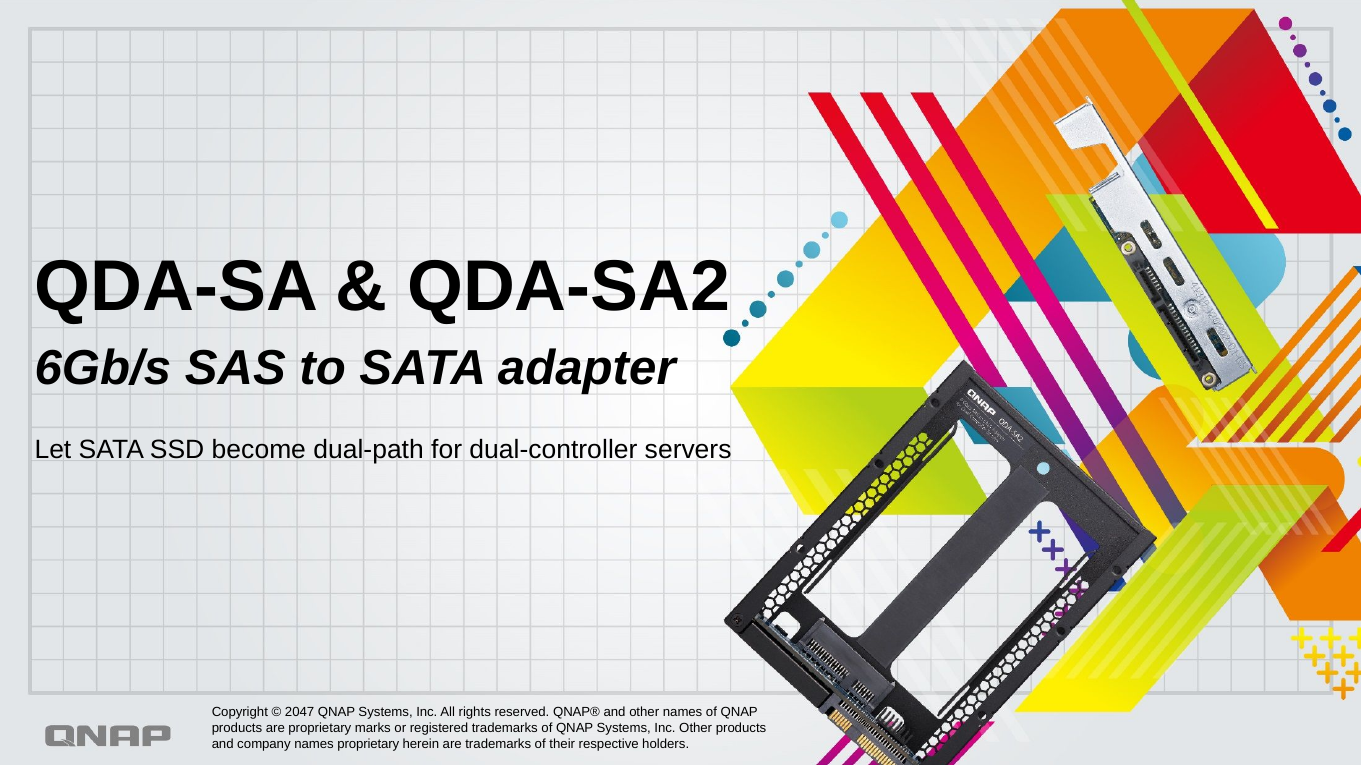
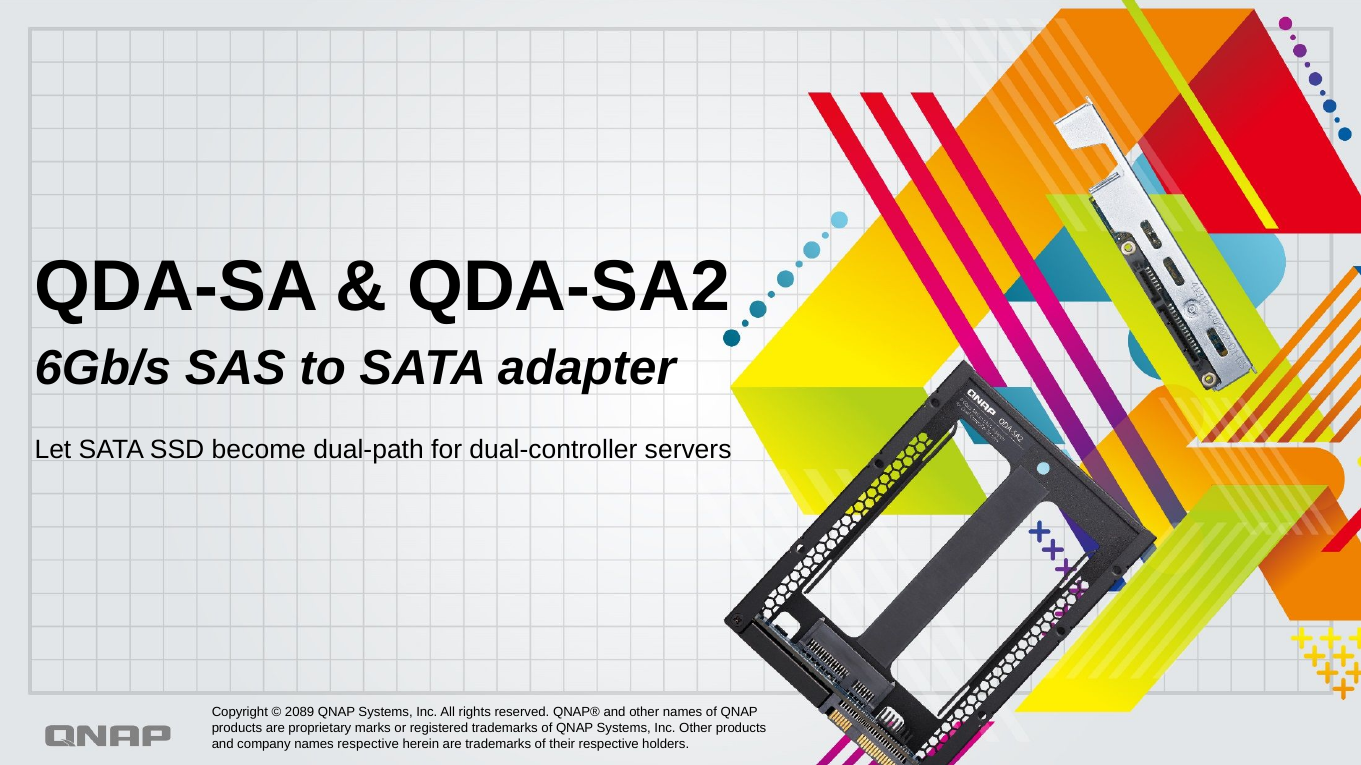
2047: 2047 -> 2089
names proprietary: proprietary -> respective
